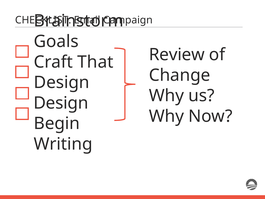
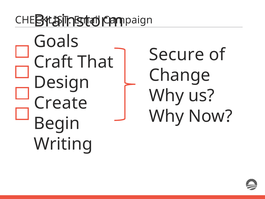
Review: Review -> Secure
Design at (61, 103): Design -> Create
